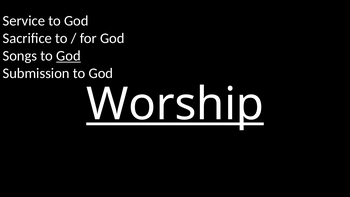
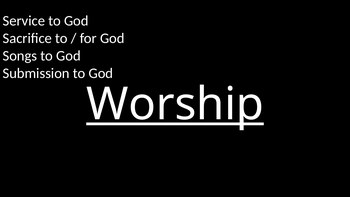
God at (68, 56) underline: present -> none
